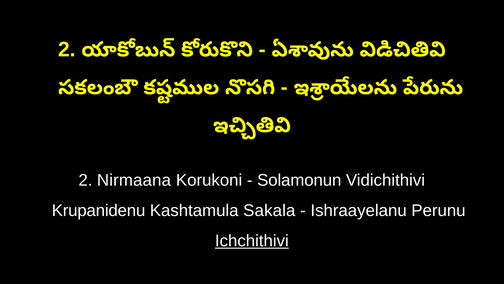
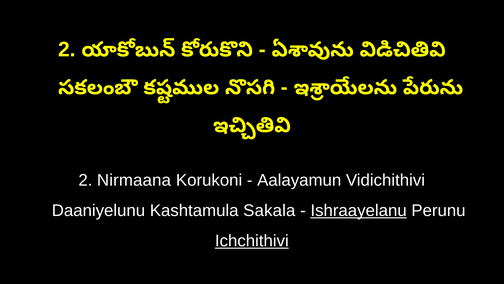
Solamonun: Solamonun -> Aalayamun
Krupanidenu: Krupanidenu -> Daaniyelunu
Ishraayelanu underline: none -> present
